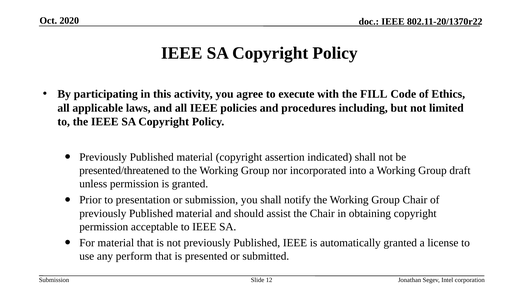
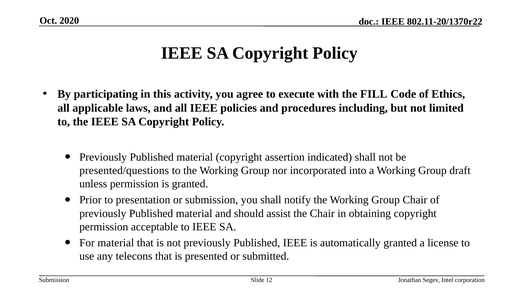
presented/threatened: presented/threatened -> presented/questions
perform: perform -> telecons
